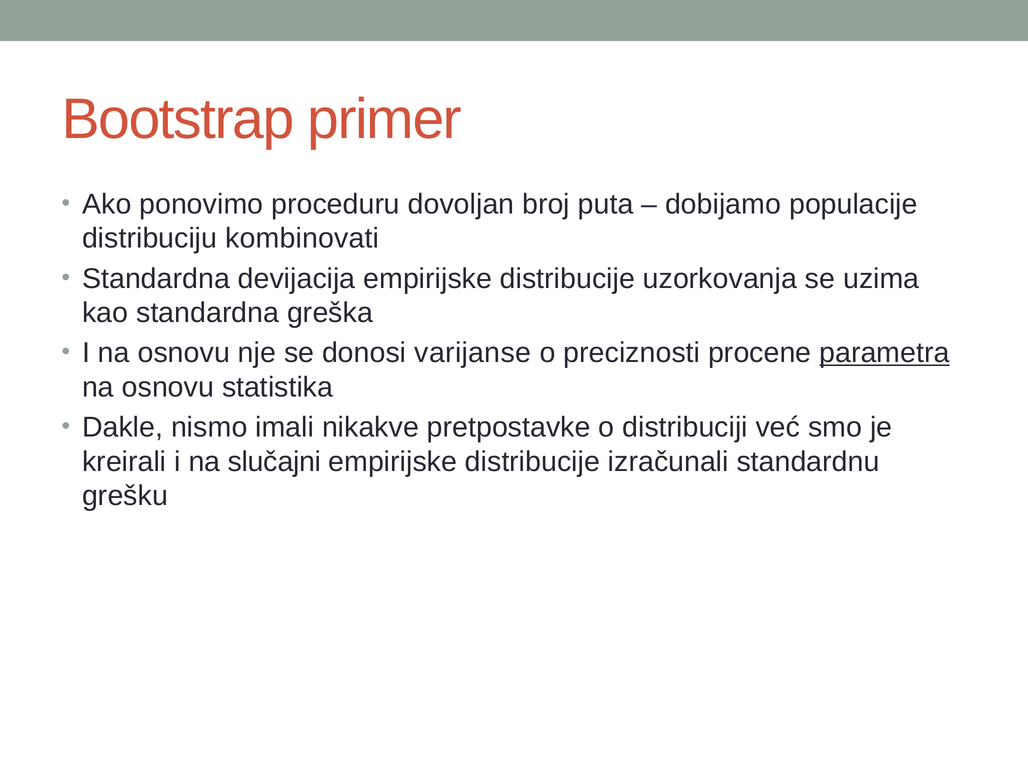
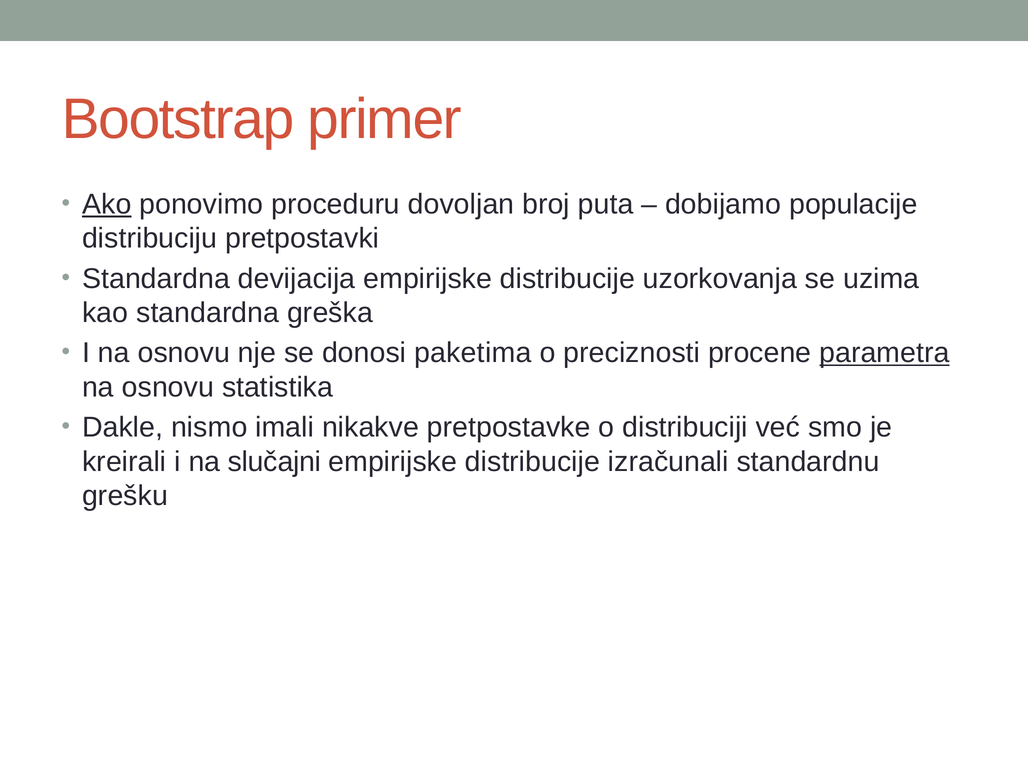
Ako underline: none -> present
kombinovati: kombinovati -> pretpostavki
varijanse: varijanse -> paketima
